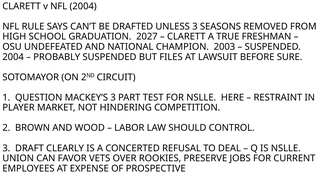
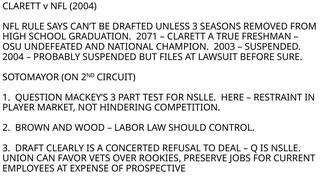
2027: 2027 -> 2071
